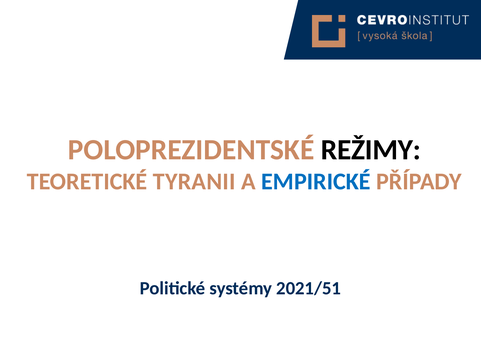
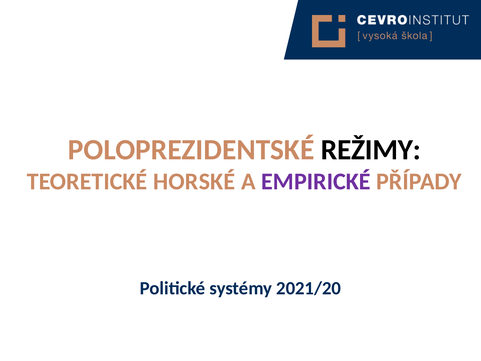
TYRANII: TYRANII -> HORSKÉ
EMPIRICKÉ colour: blue -> purple
2021/51: 2021/51 -> 2021/20
